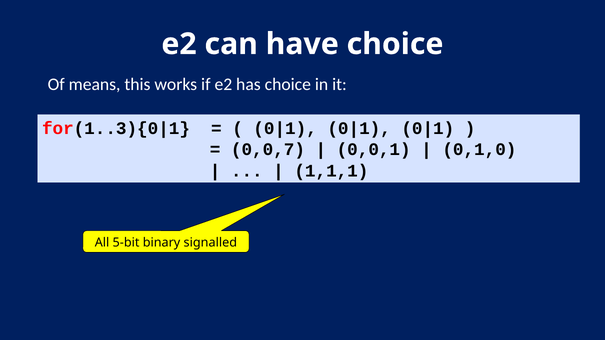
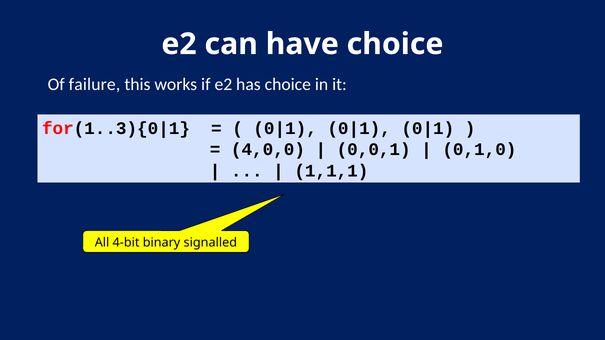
means: means -> failure
0,0,7: 0,0,7 -> 4,0,0
5-bit: 5-bit -> 4-bit
